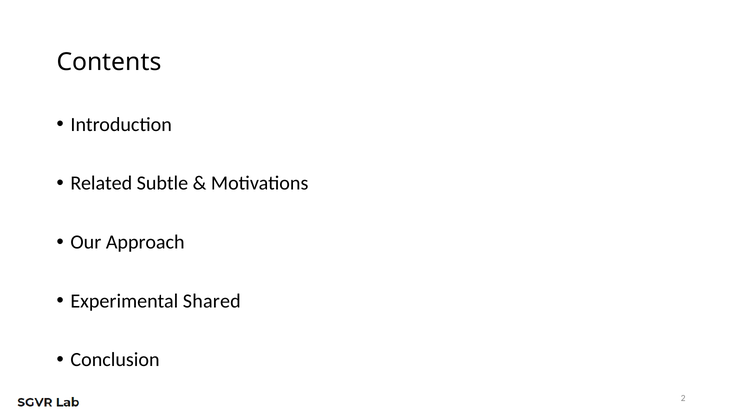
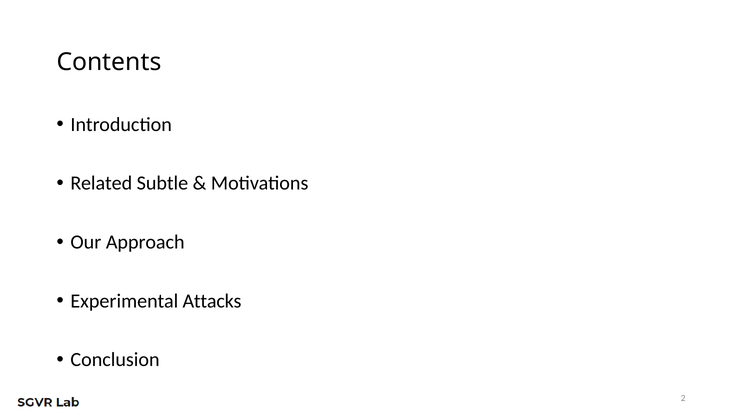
Shared: Shared -> Attacks
